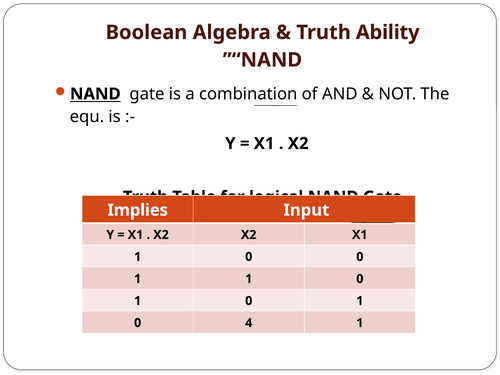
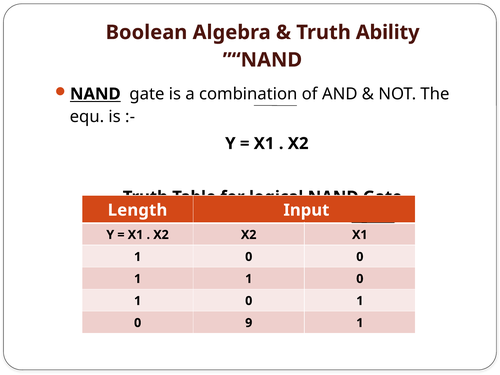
Implies: Implies -> Length
4: 4 -> 9
